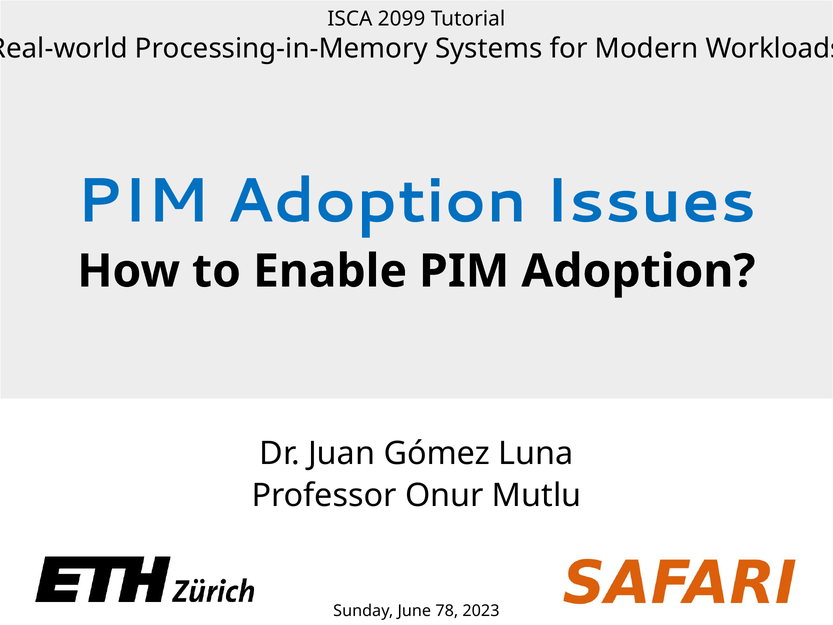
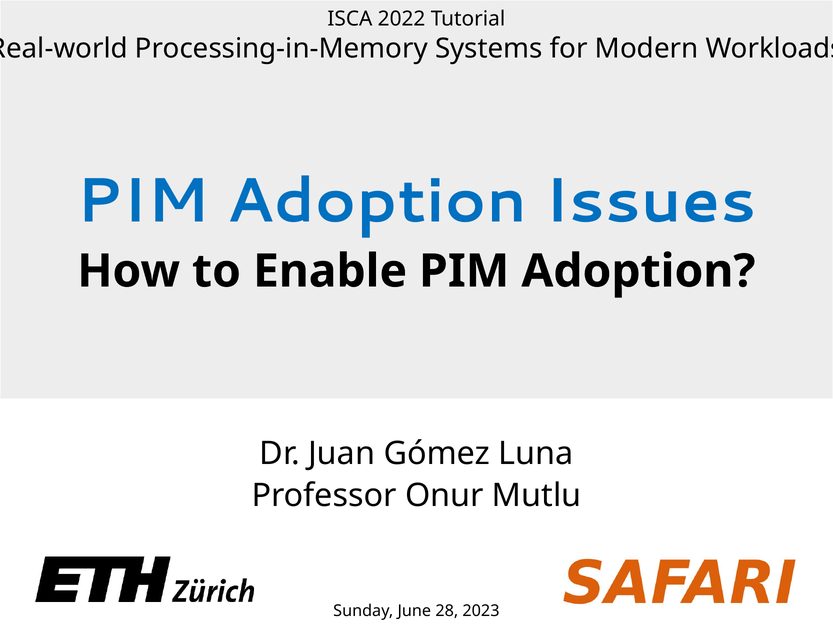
2099: 2099 -> 2022
78: 78 -> 28
